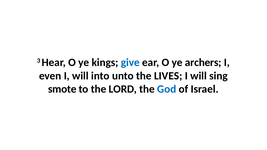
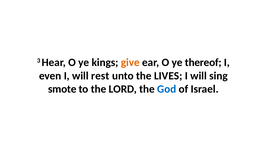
give colour: blue -> orange
archers: archers -> thereof
into: into -> rest
